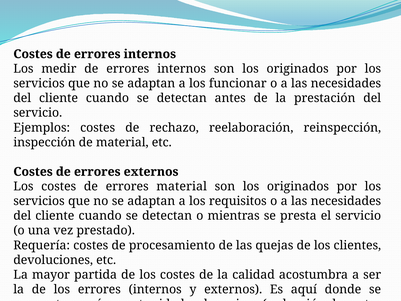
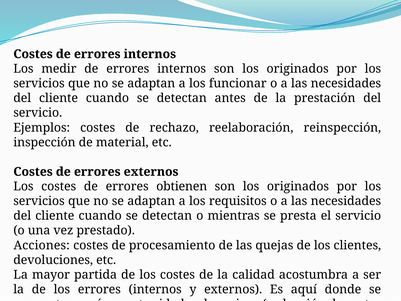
errores material: material -> obtienen
Requería: Requería -> Acciones
